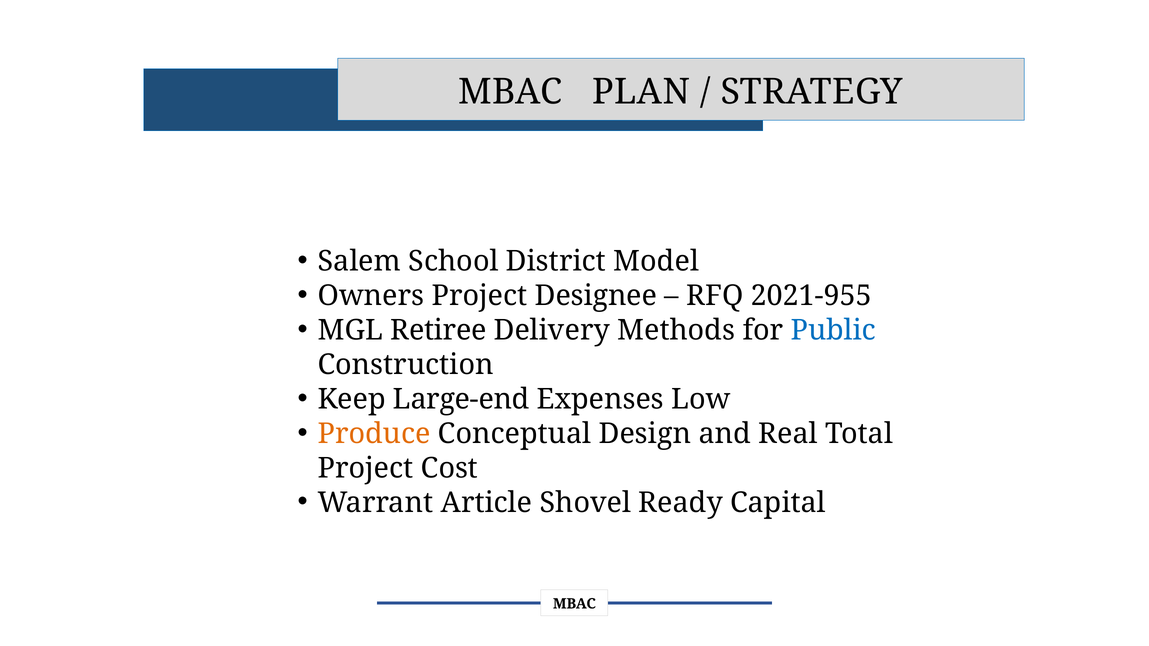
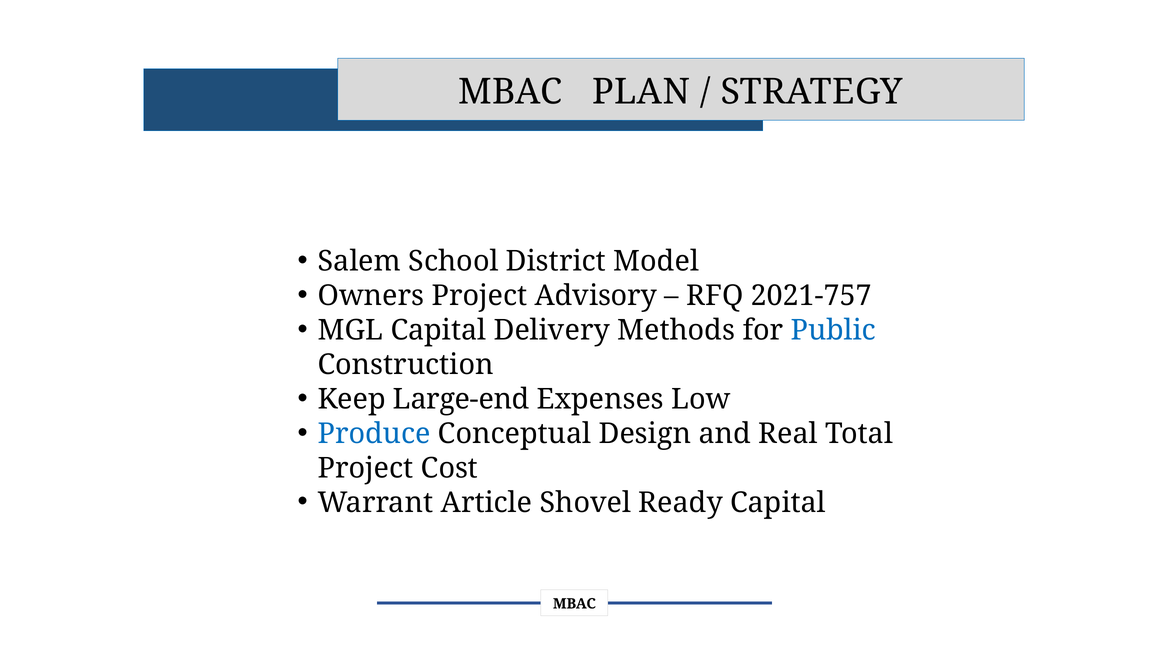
Designee: Designee -> Advisory
2021-955: 2021-955 -> 2021-757
MGL Retiree: Retiree -> Capital
Produce colour: orange -> blue
